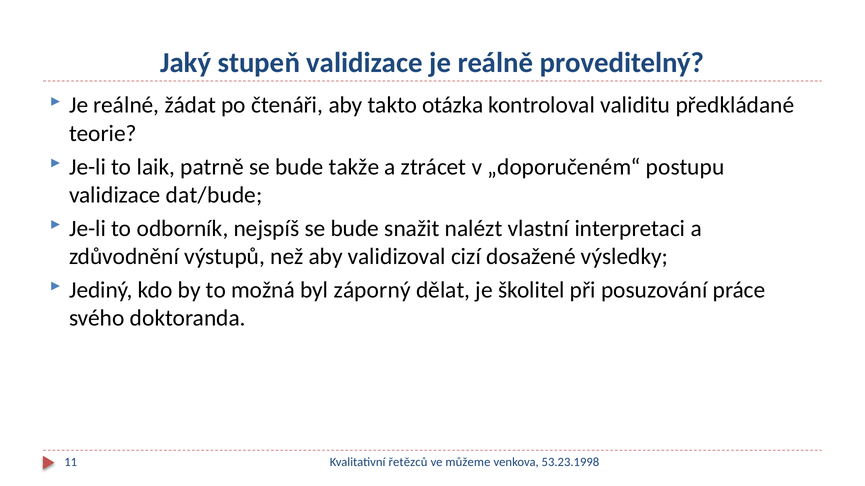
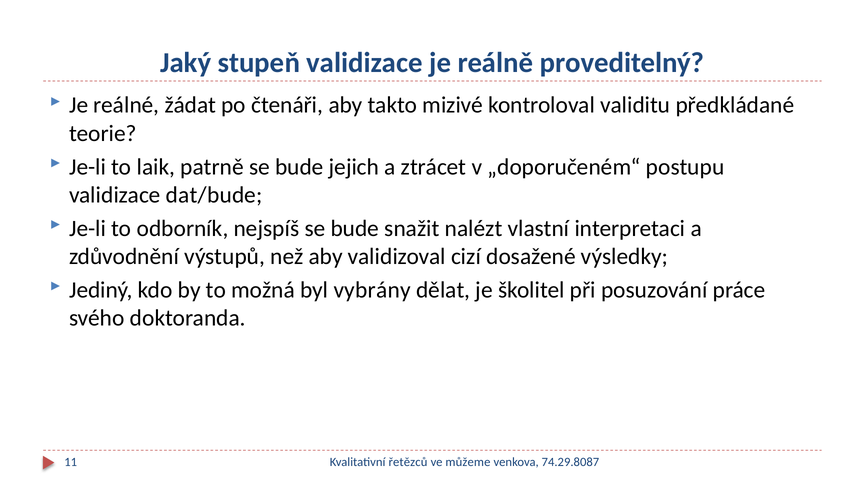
otázka: otázka -> mizivé
takže: takže -> jejich
záporný: záporný -> vybrány
53.23.1998: 53.23.1998 -> 74.29.8087
